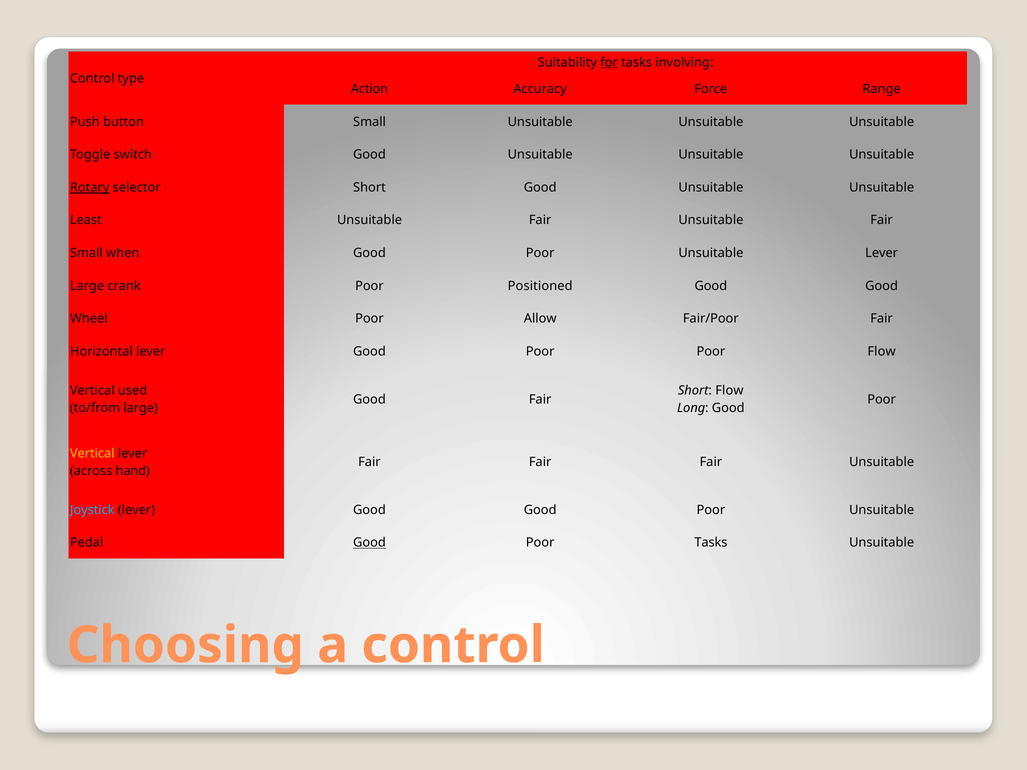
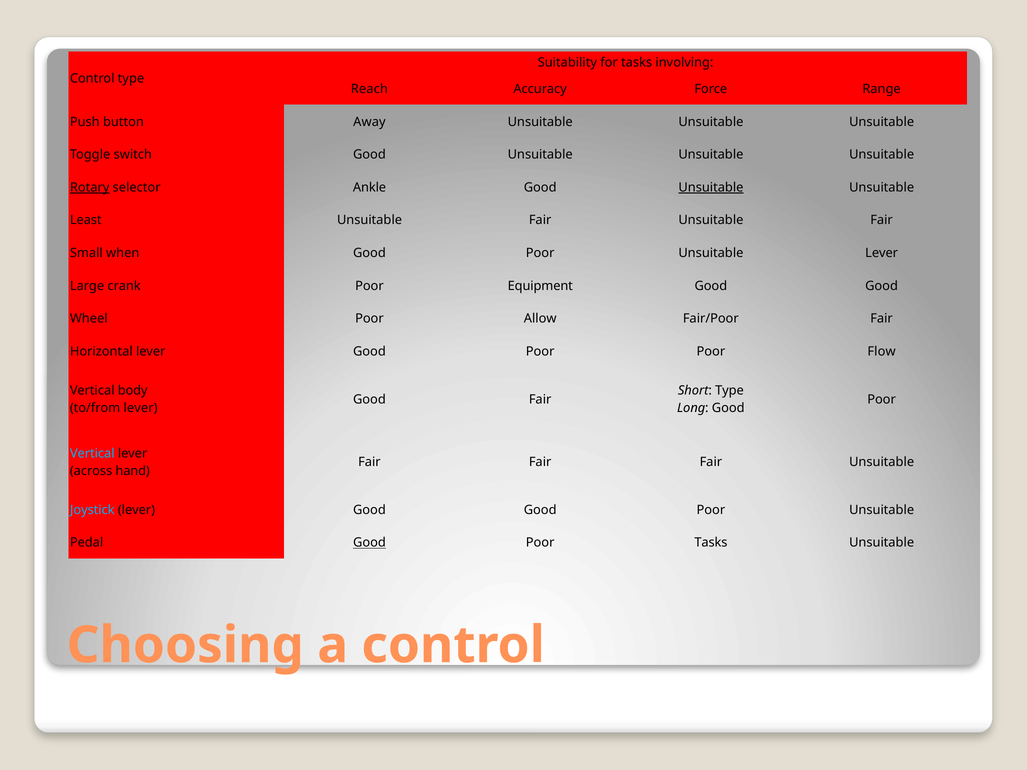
for underline: present -> none
Action: Action -> Reach
button Small: Small -> Away
selector Short: Short -> Ankle
Unsuitable at (711, 187) underline: none -> present
Positioned: Positioned -> Equipment
used: used -> body
Short Flow: Flow -> Type
to/from large: large -> lever
Vertical at (92, 453) colour: yellow -> light blue
